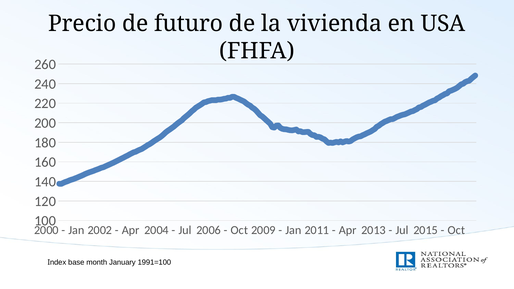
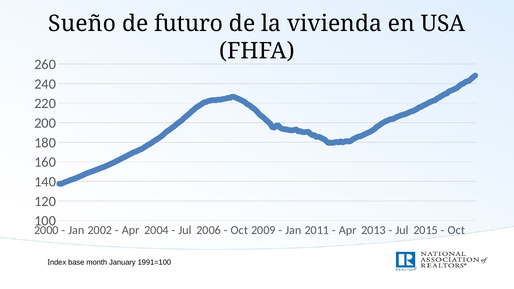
Precio: Precio -> Sueño
